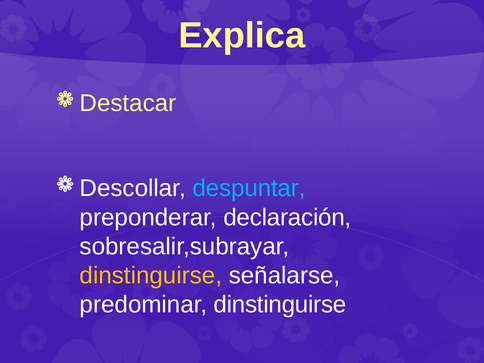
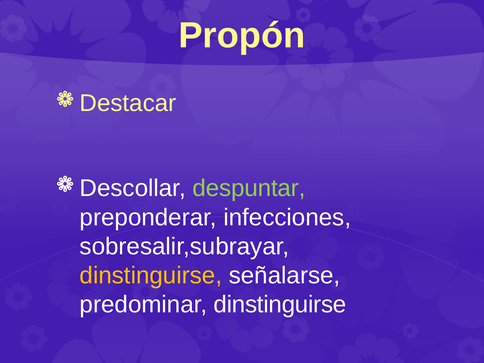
Explica: Explica -> Propón
despuntar colour: light blue -> light green
declaración: declaración -> infecciones
